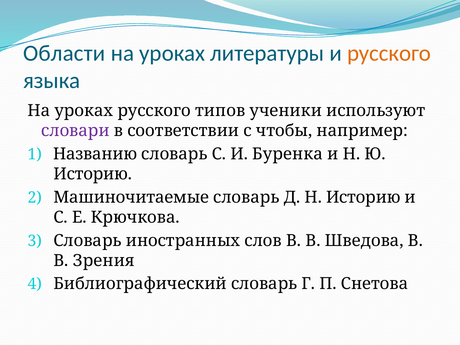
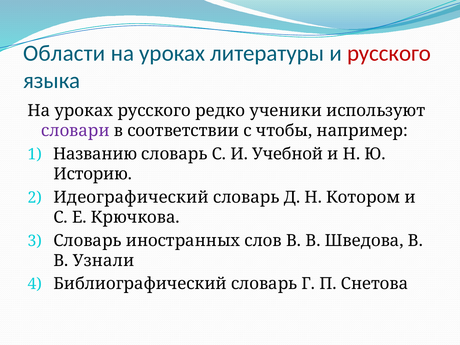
русского at (389, 53) colour: orange -> red
типов: типов -> редко
Буренка: Буренка -> Учебной
Машиночитаемые: Машиночитаемые -> Идеографический
Н Историю: Историю -> Котором
Зрения: Зрения -> Узнали
